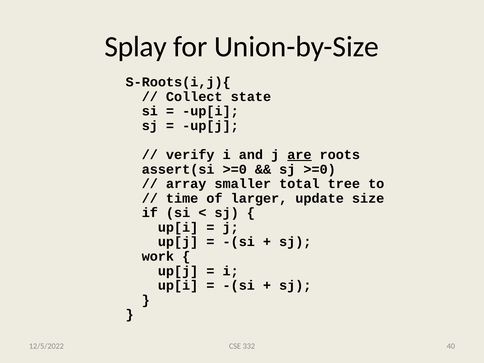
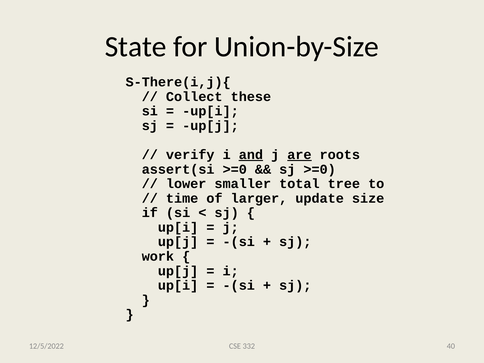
Splay: Splay -> State
S-Roots(i,j){: S-Roots(i,j){ -> S-There(i,j){
state: state -> these
and underline: none -> present
array: array -> lower
